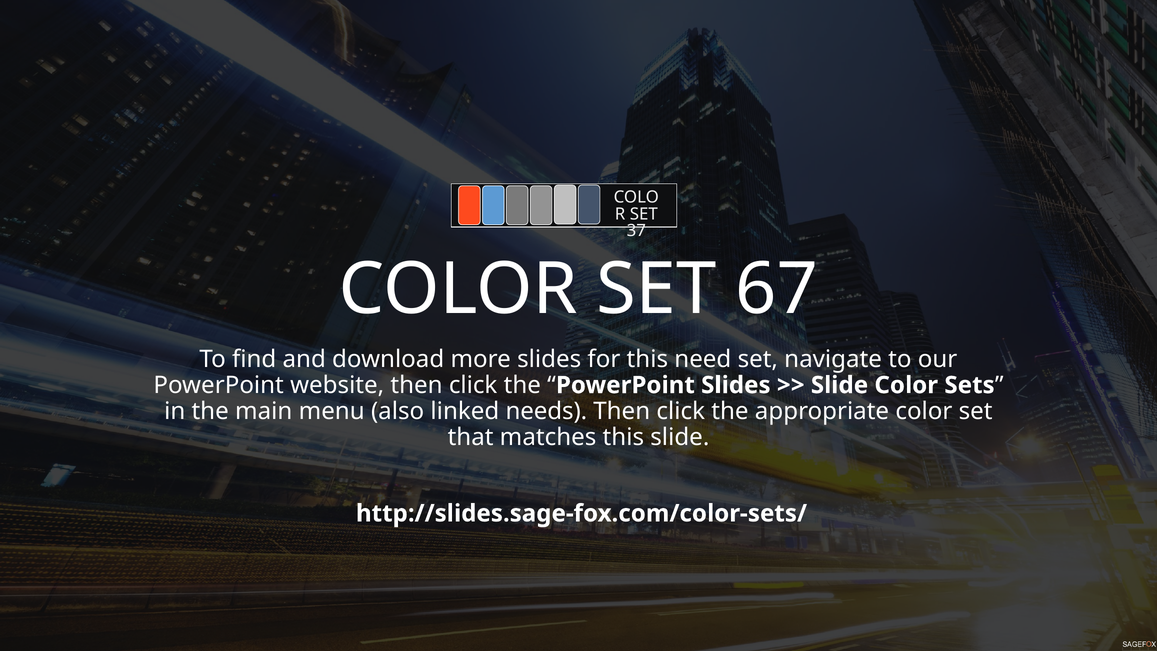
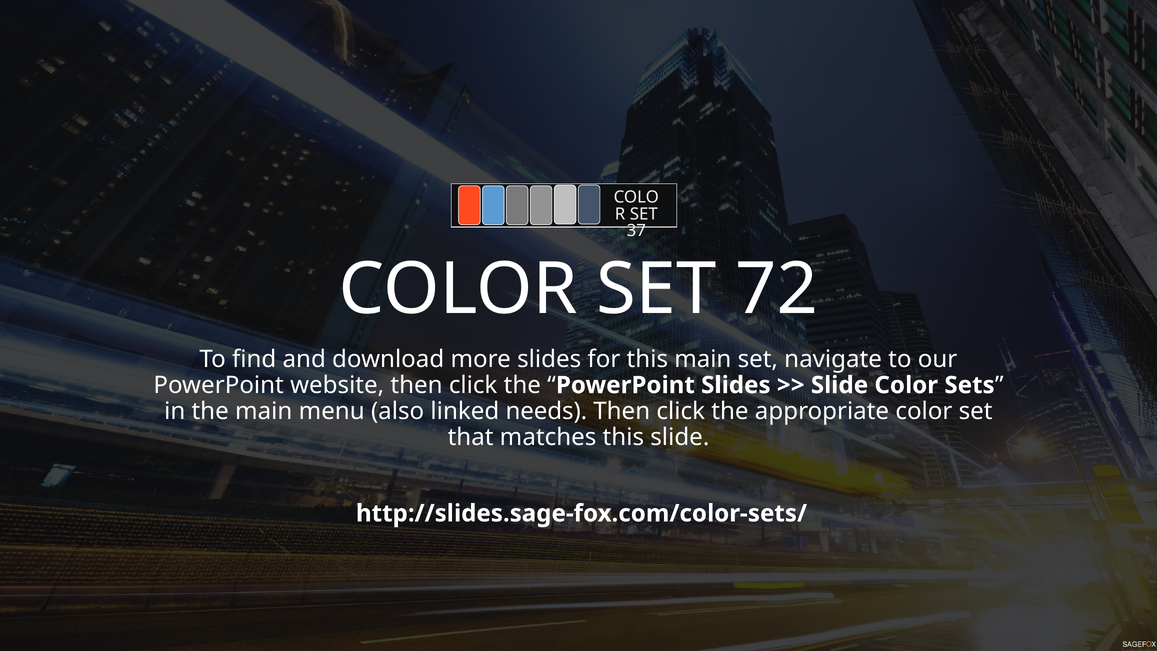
67: 67 -> 72
this need: need -> main
